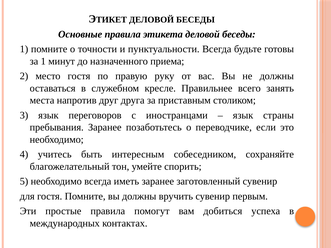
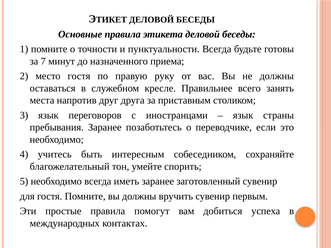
за 1: 1 -> 7
